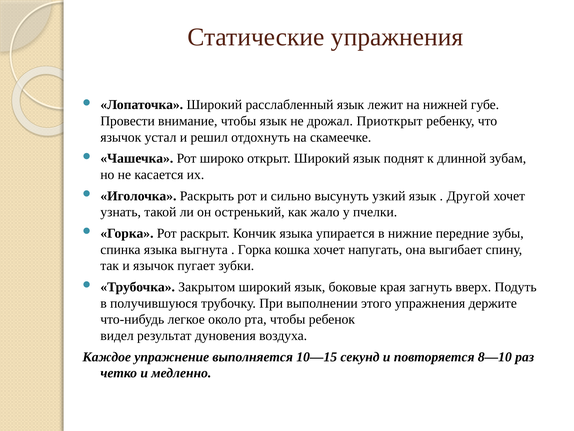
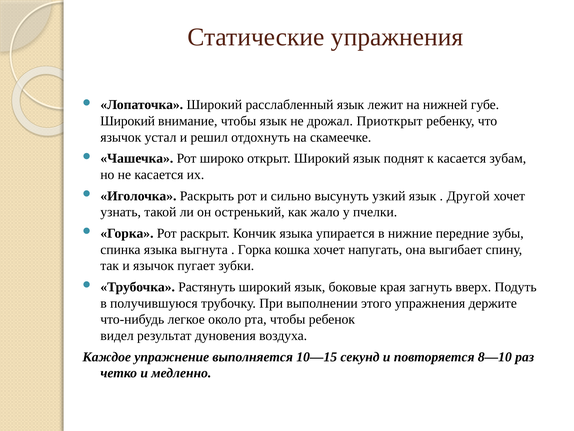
Провести at (128, 121): Провести -> Широкий
к длинной: длинной -> касается
Закрытом: Закрытом -> Растянуть
